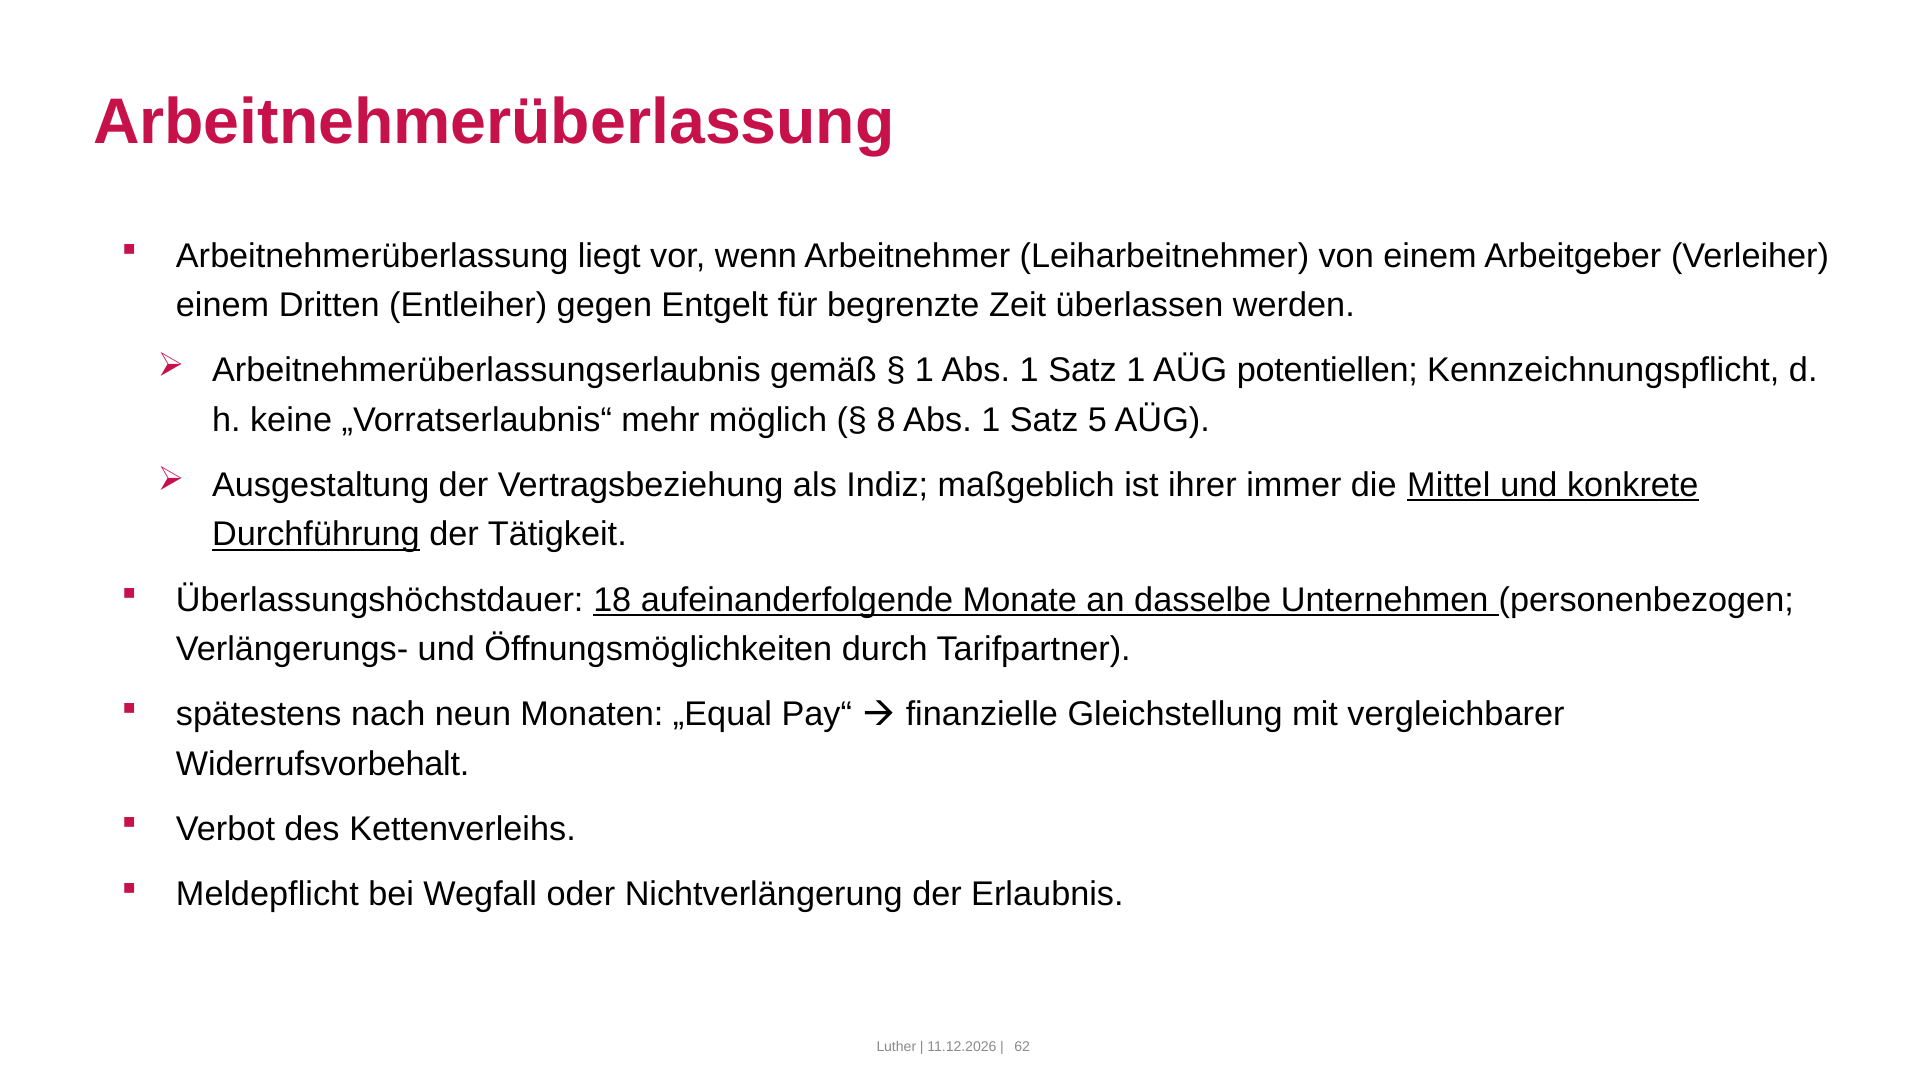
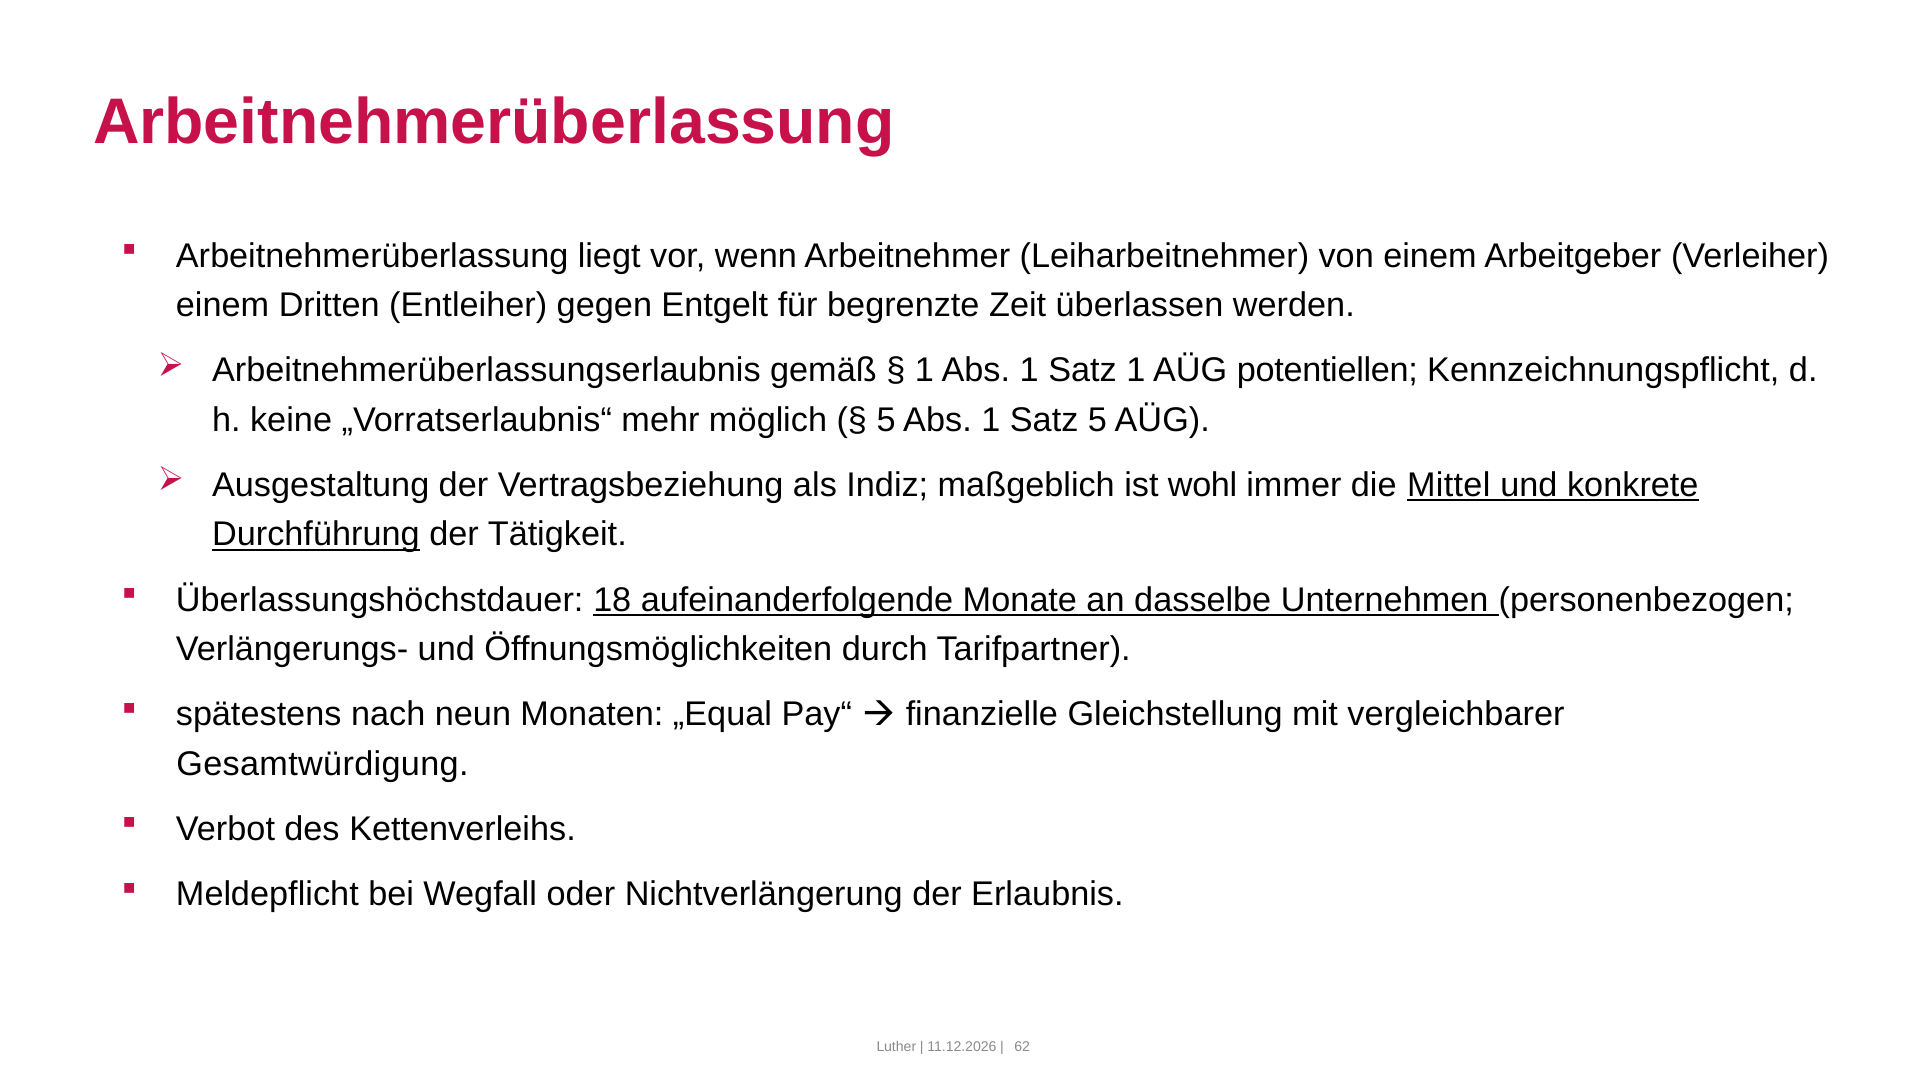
8 at (886, 420): 8 -> 5
ihrer: ihrer -> wohl
Widerrufsvorbehalt: Widerrufsvorbehalt -> Gesamtwürdigung
